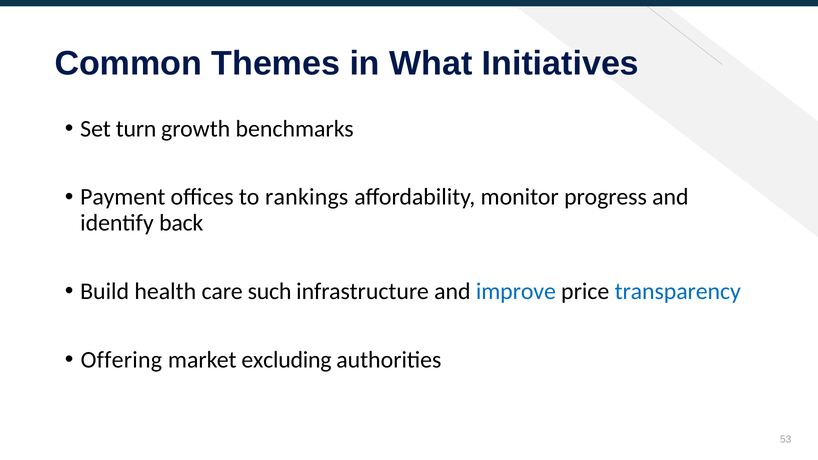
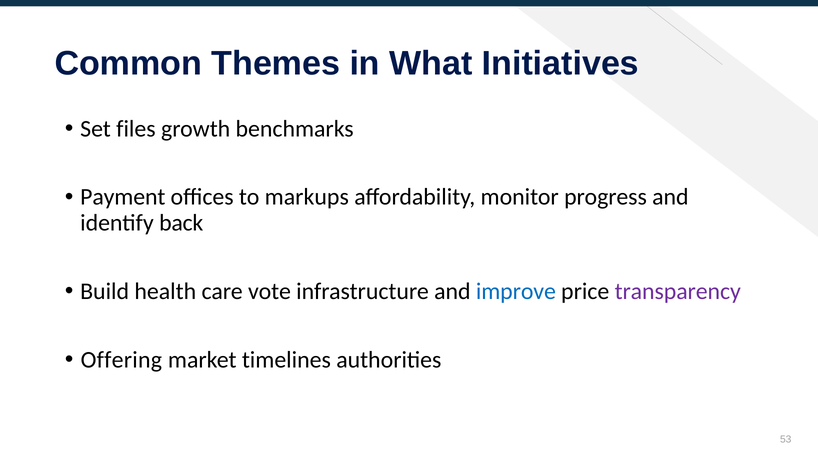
turn: turn -> files
rankings: rankings -> markups
such: such -> vote
transparency colour: blue -> purple
excluding: excluding -> timelines
